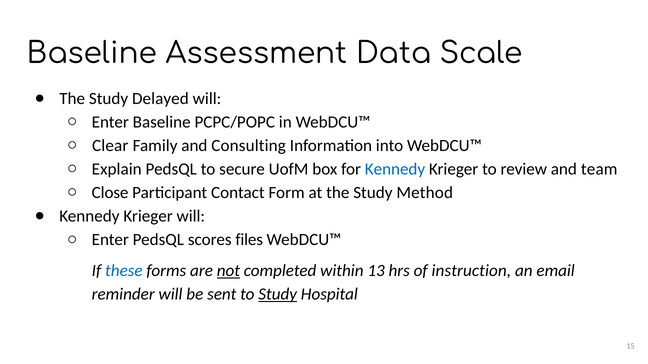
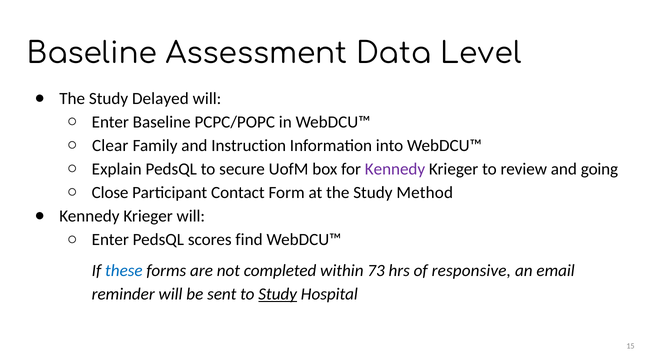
Scale: Scale -> Level
Consulting: Consulting -> Instruction
Kennedy at (395, 169) colour: blue -> purple
team: team -> going
files: files -> find
not underline: present -> none
13: 13 -> 73
instruction: instruction -> responsive
